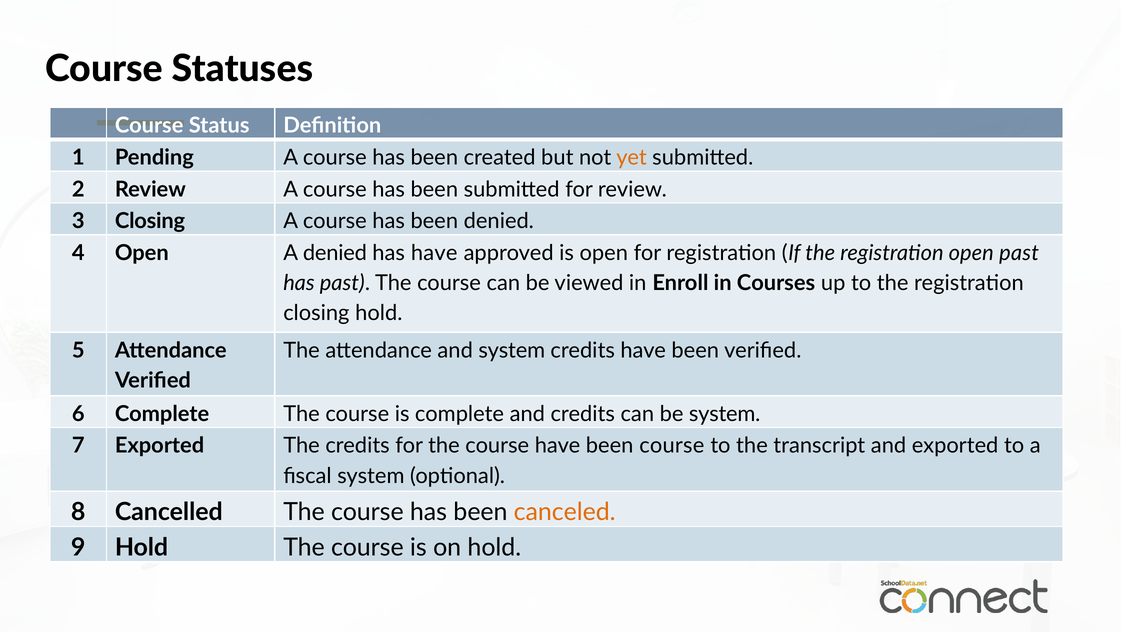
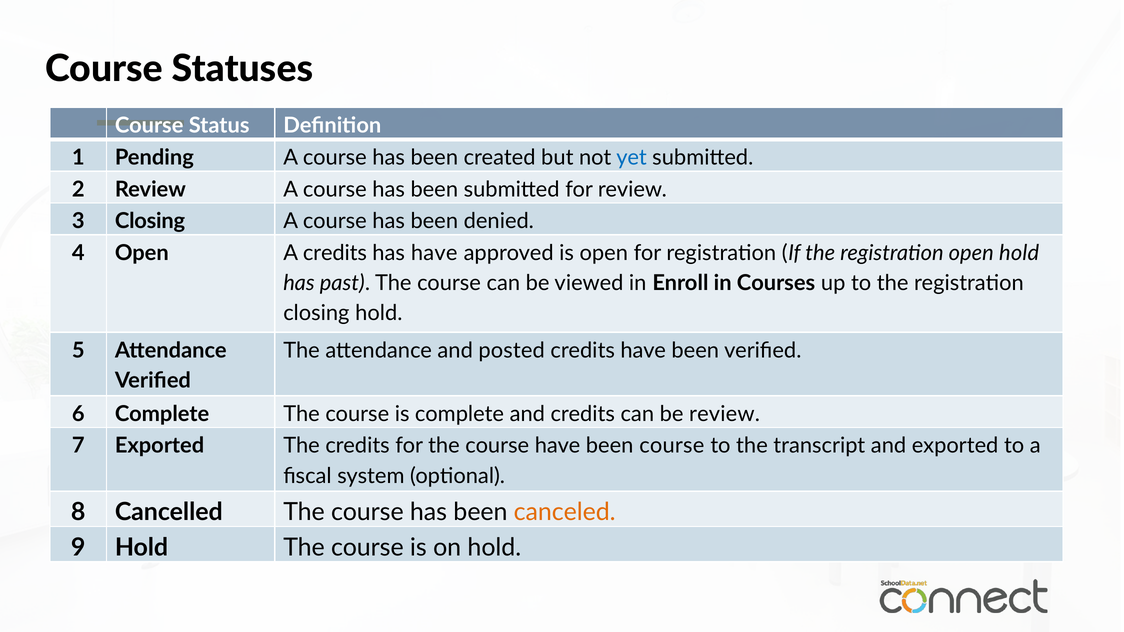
yet colour: orange -> blue
A denied: denied -> credits
open past: past -> hold
and system: system -> posted
be system: system -> review
